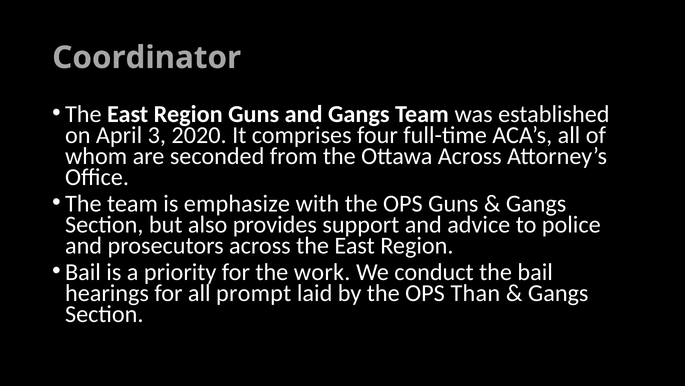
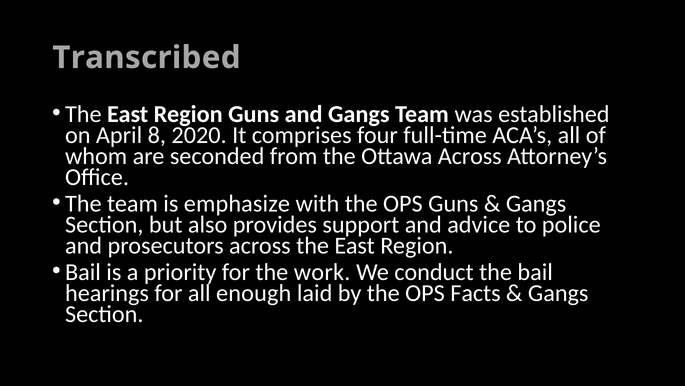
Coordinator: Coordinator -> Transcribed
3: 3 -> 8
prompt: prompt -> enough
Than: Than -> Facts
